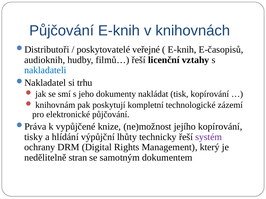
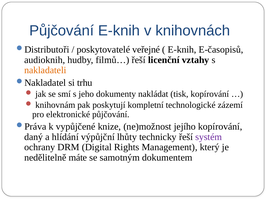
nakladateli colour: blue -> orange
tisky: tisky -> daný
stran: stran -> máte
